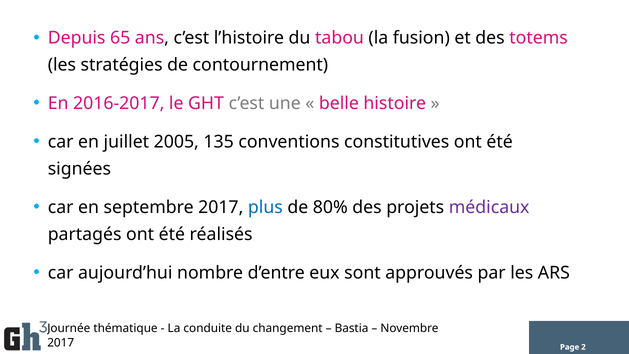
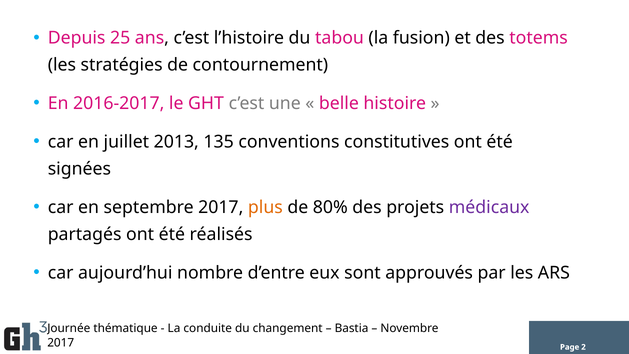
65: 65 -> 25
2005: 2005 -> 2013
plus colour: blue -> orange
